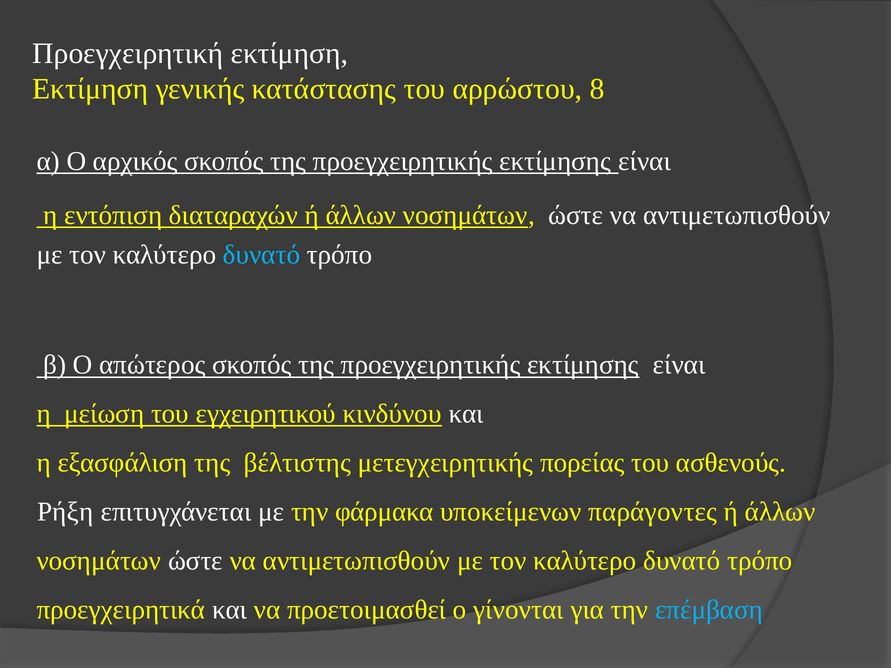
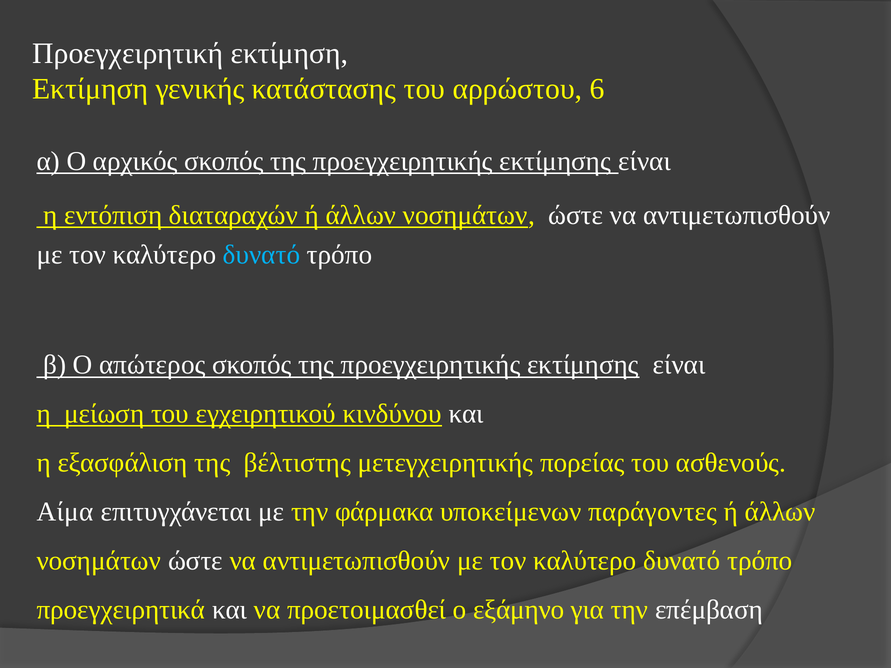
8: 8 -> 6
Ρήξη: Ρήξη -> Αίμα
γίνονται: γίνονται -> εξάμηνο
επέμβαση colour: light blue -> white
